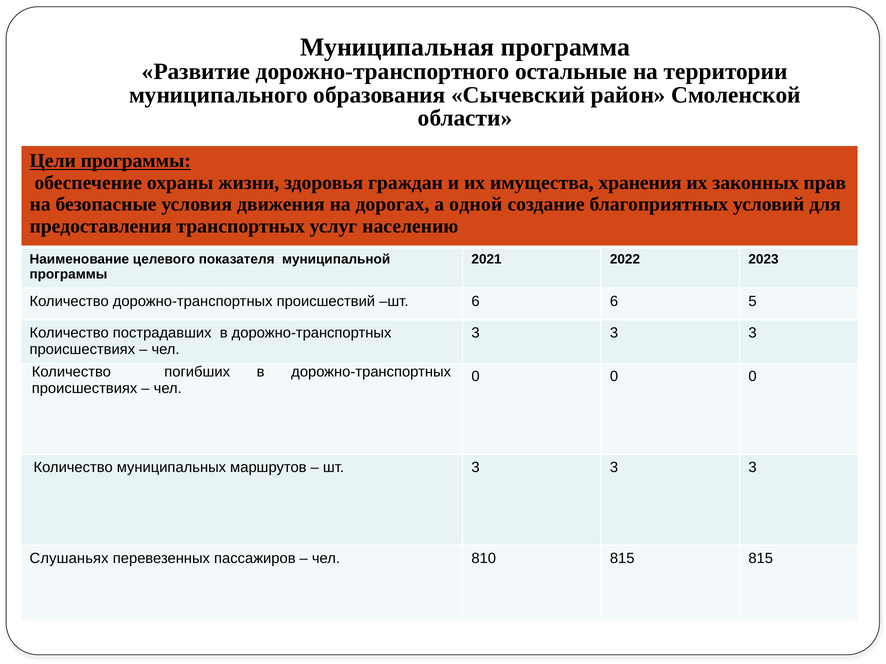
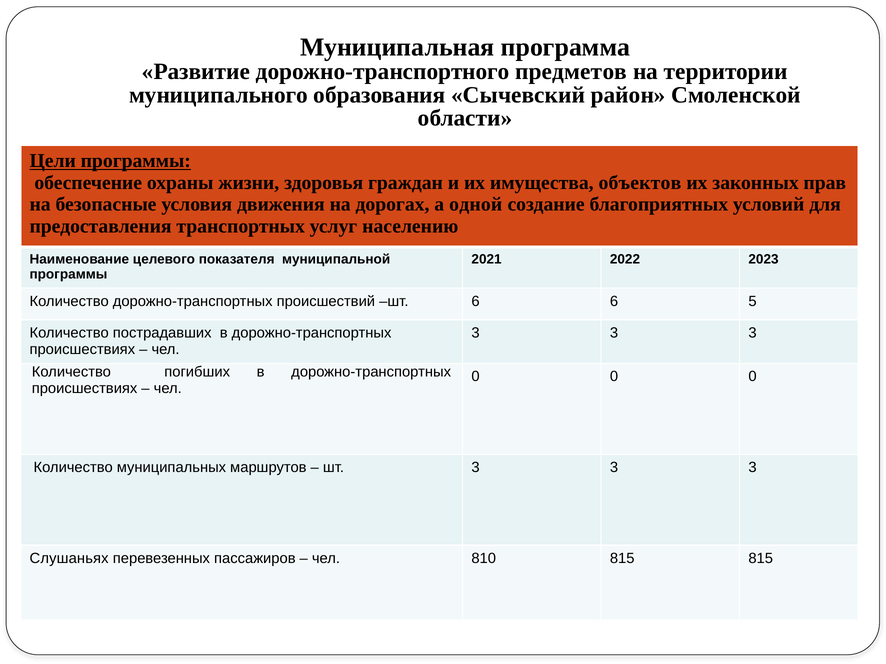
остальные: остальные -> предметов
хранения: хранения -> объектов
